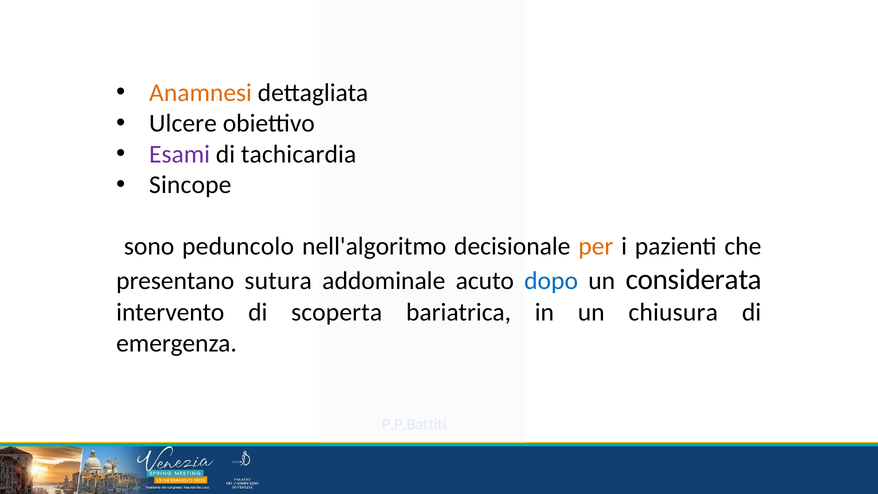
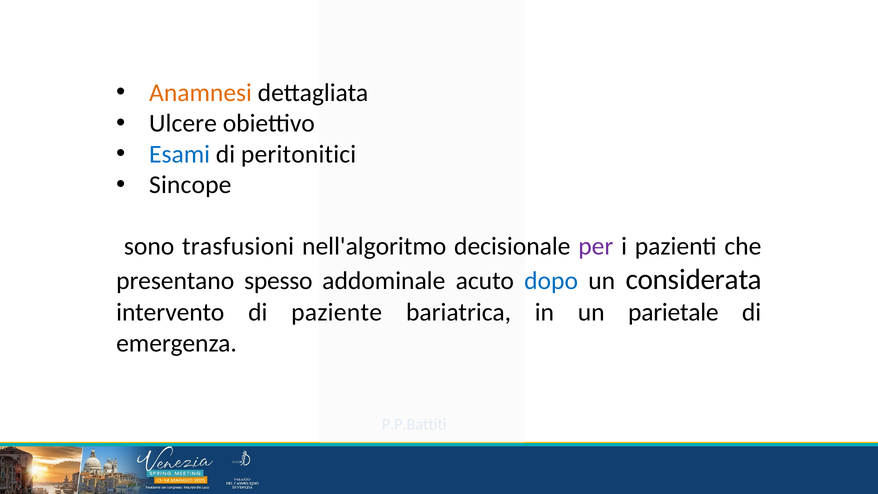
Esami colour: purple -> blue
tachicardia: tachicardia -> peritonitici
peduncolo: peduncolo -> trasfusioni
per colour: orange -> purple
sutura: sutura -> spesso
scoperta: scoperta -> paziente
chiusura: chiusura -> parietale
